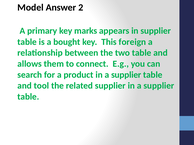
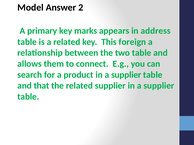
in supplier: supplier -> address
a bought: bought -> related
tool: tool -> that
